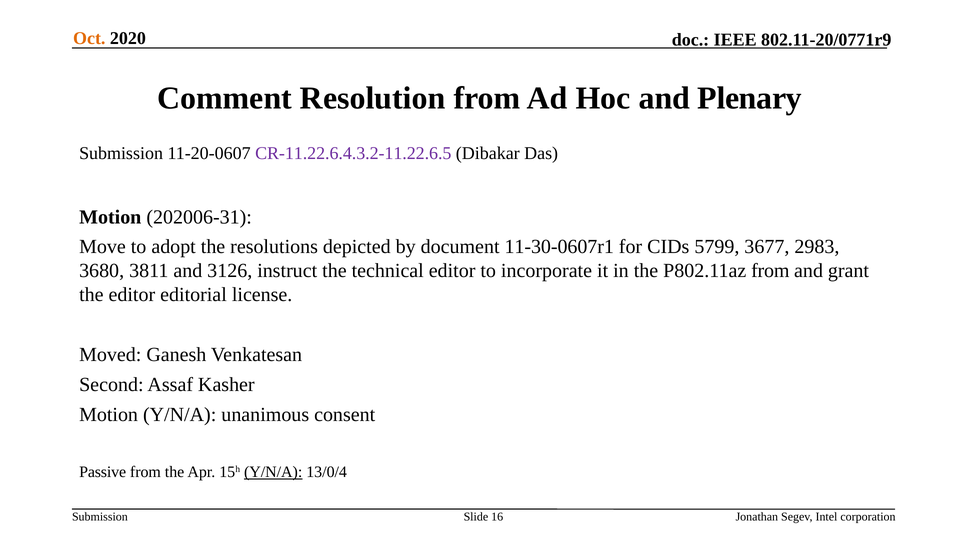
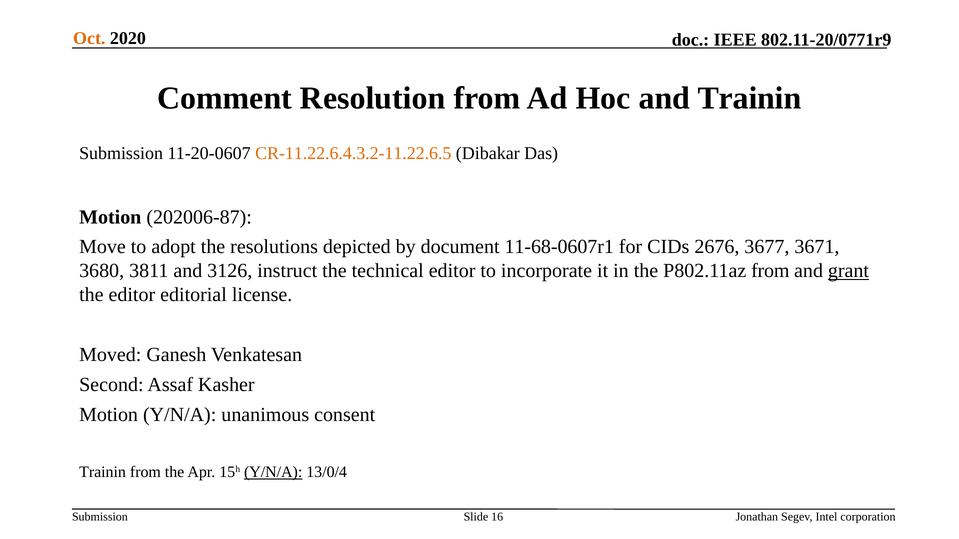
and Plenary: Plenary -> Trainin
CR-11.22.6.4.3.2-11.22.6.5 colour: purple -> orange
202006-31: 202006-31 -> 202006-87
11-30-0607r1: 11-30-0607r1 -> 11-68-0607r1
5799: 5799 -> 2676
2983: 2983 -> 3671
grant underline: none -> present
Passive at (103, 472): Passive -> Trainin
